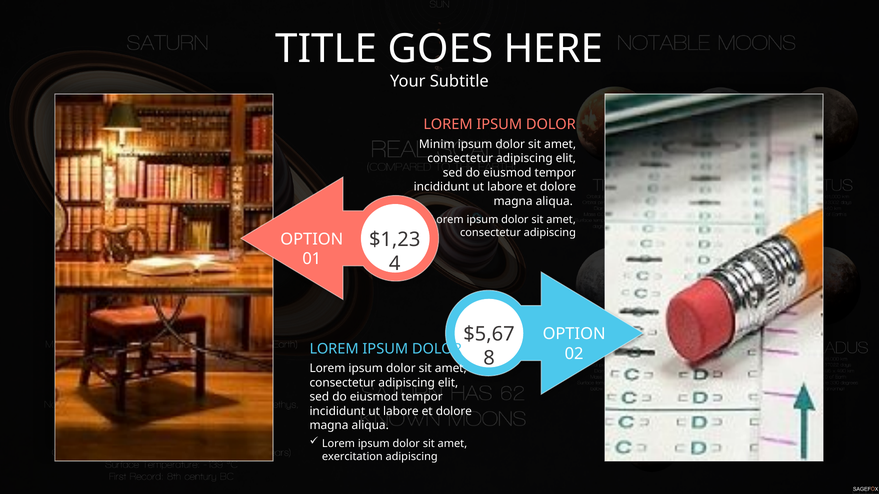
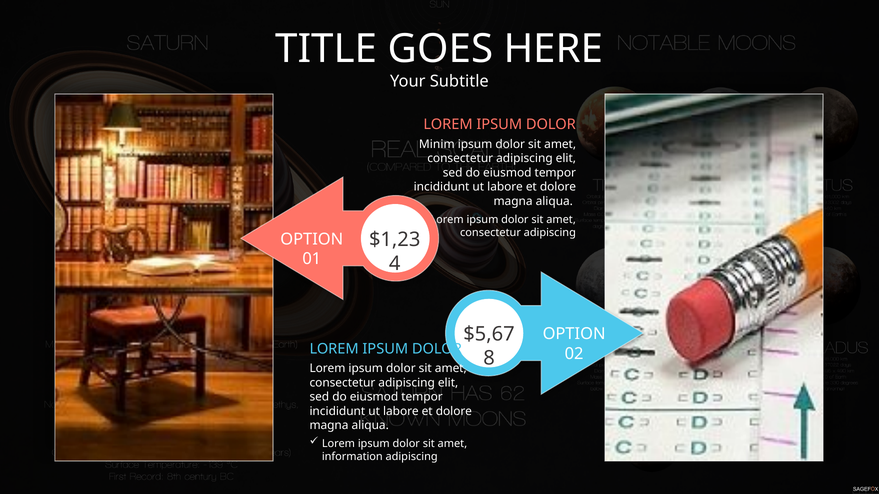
exercitation: exercitation -> information
